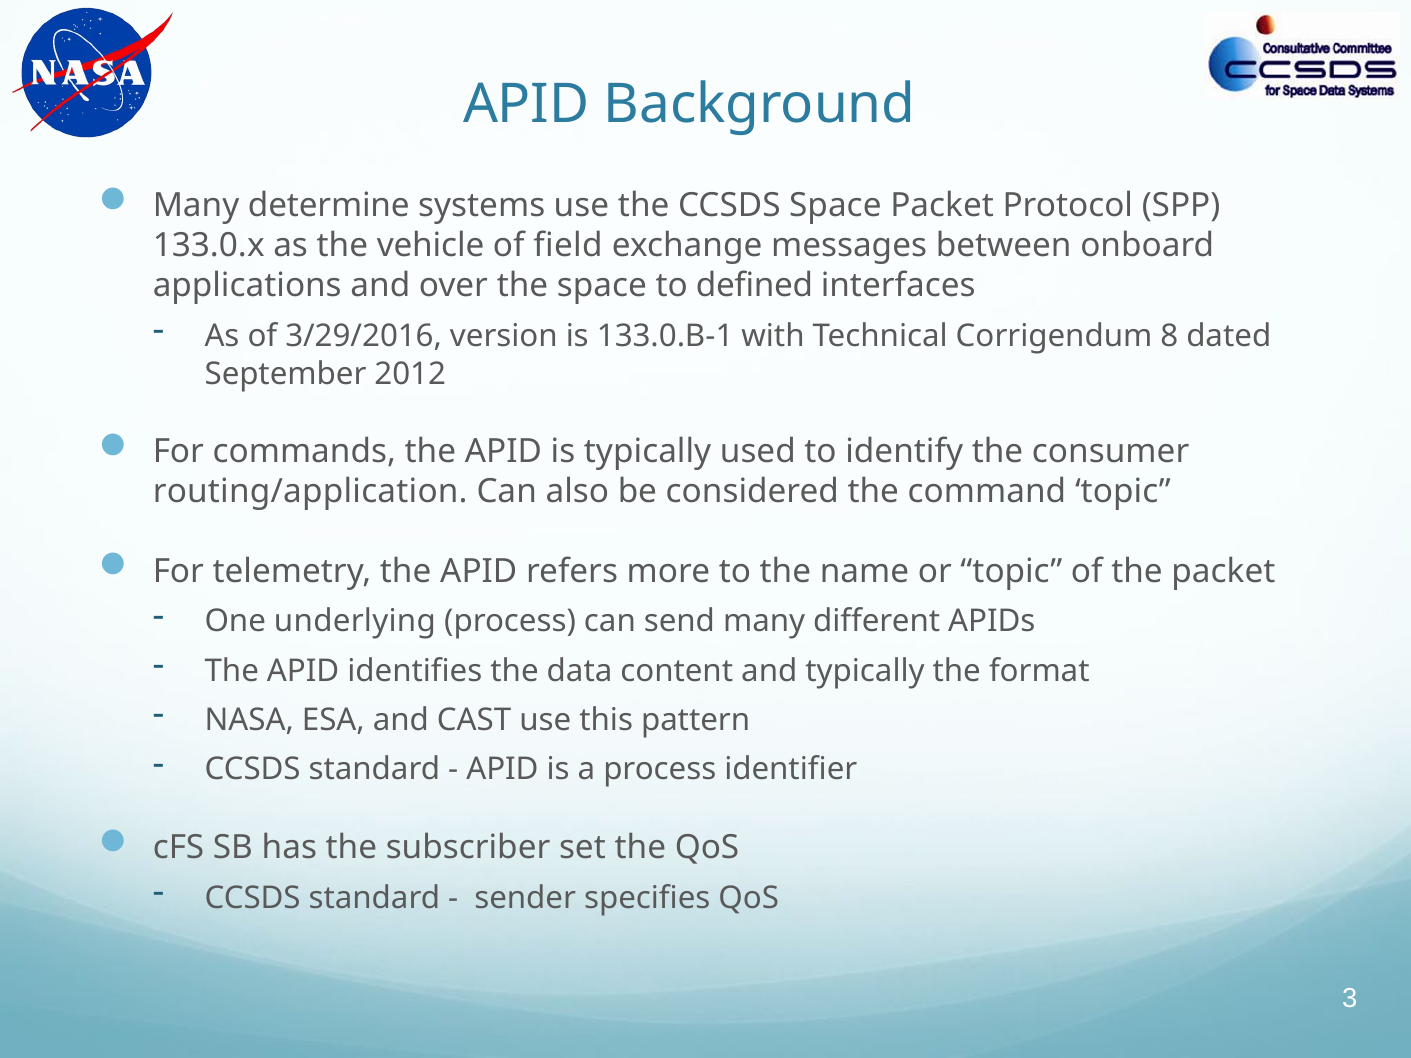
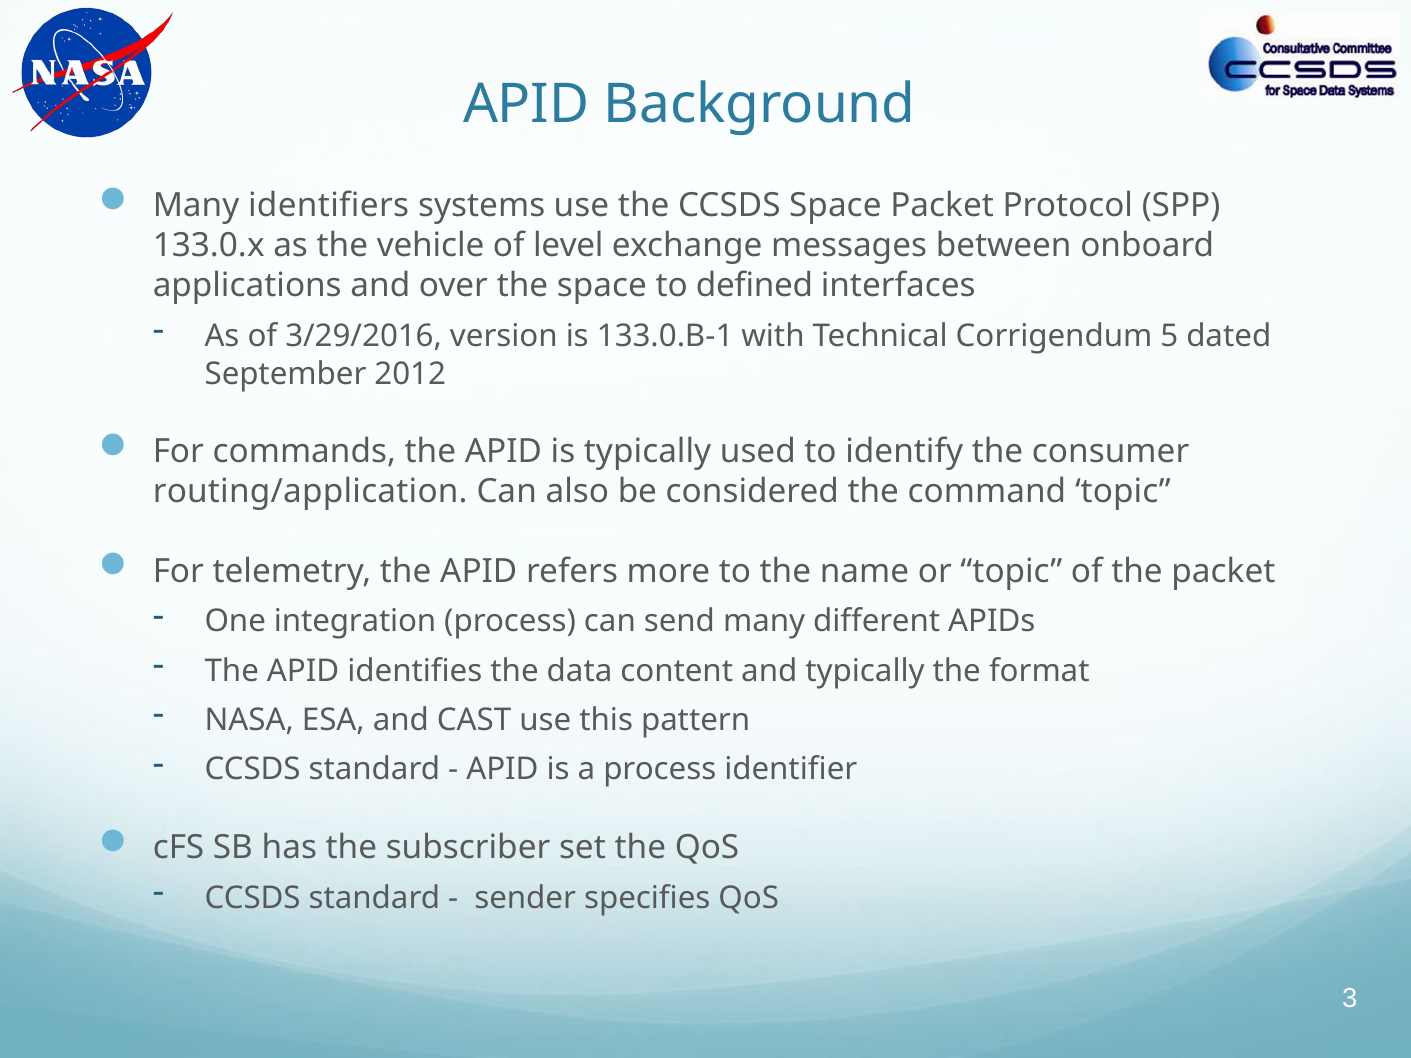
determine: determine -> identifiers
field: field -> level
8: 8 -> 5
underlying: underlying -> integration
